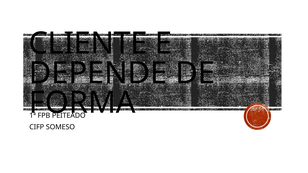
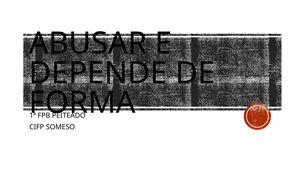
CLIENTE: CLIENTE -> ABUSAR
